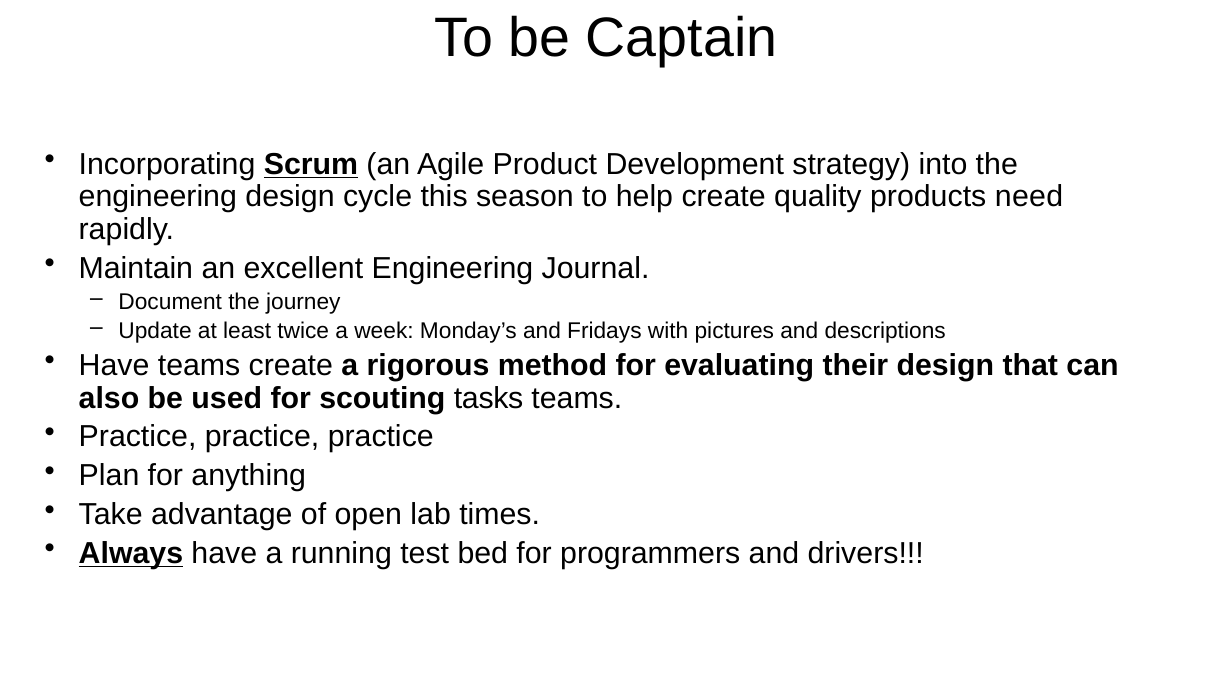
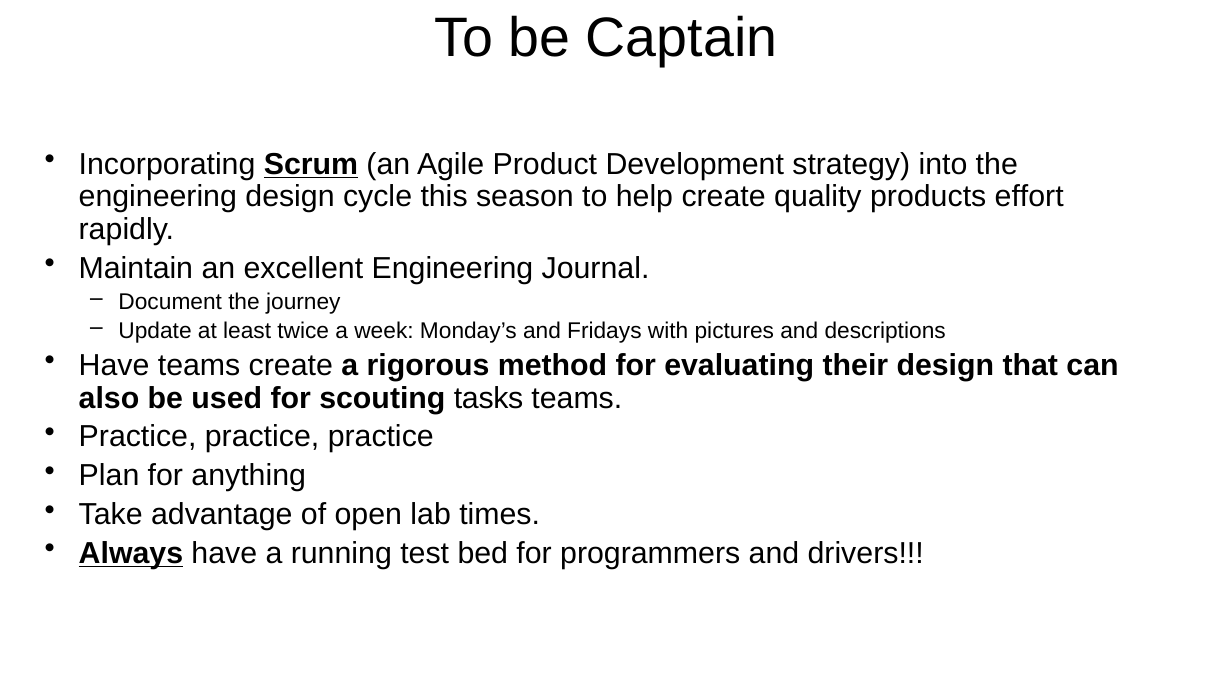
need: need -> effort
